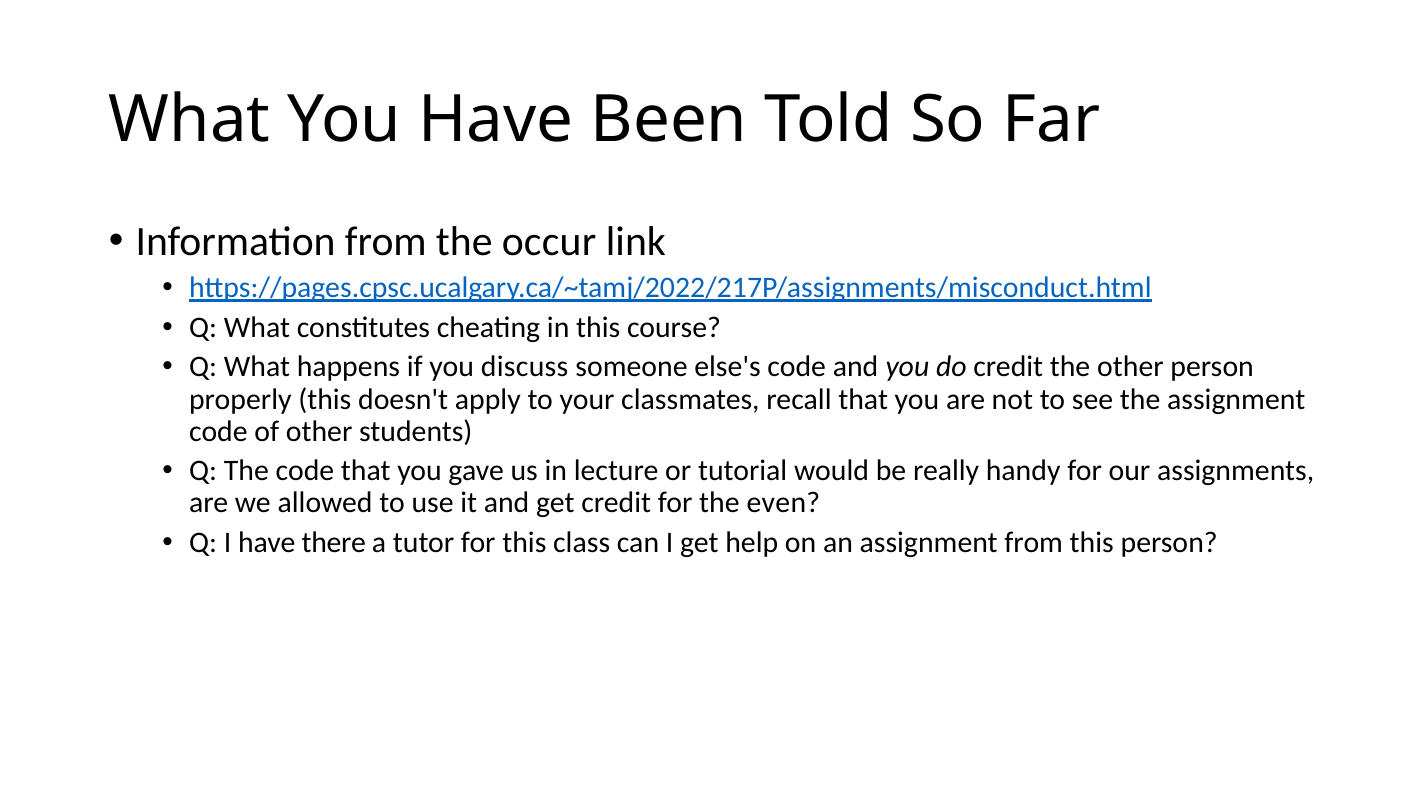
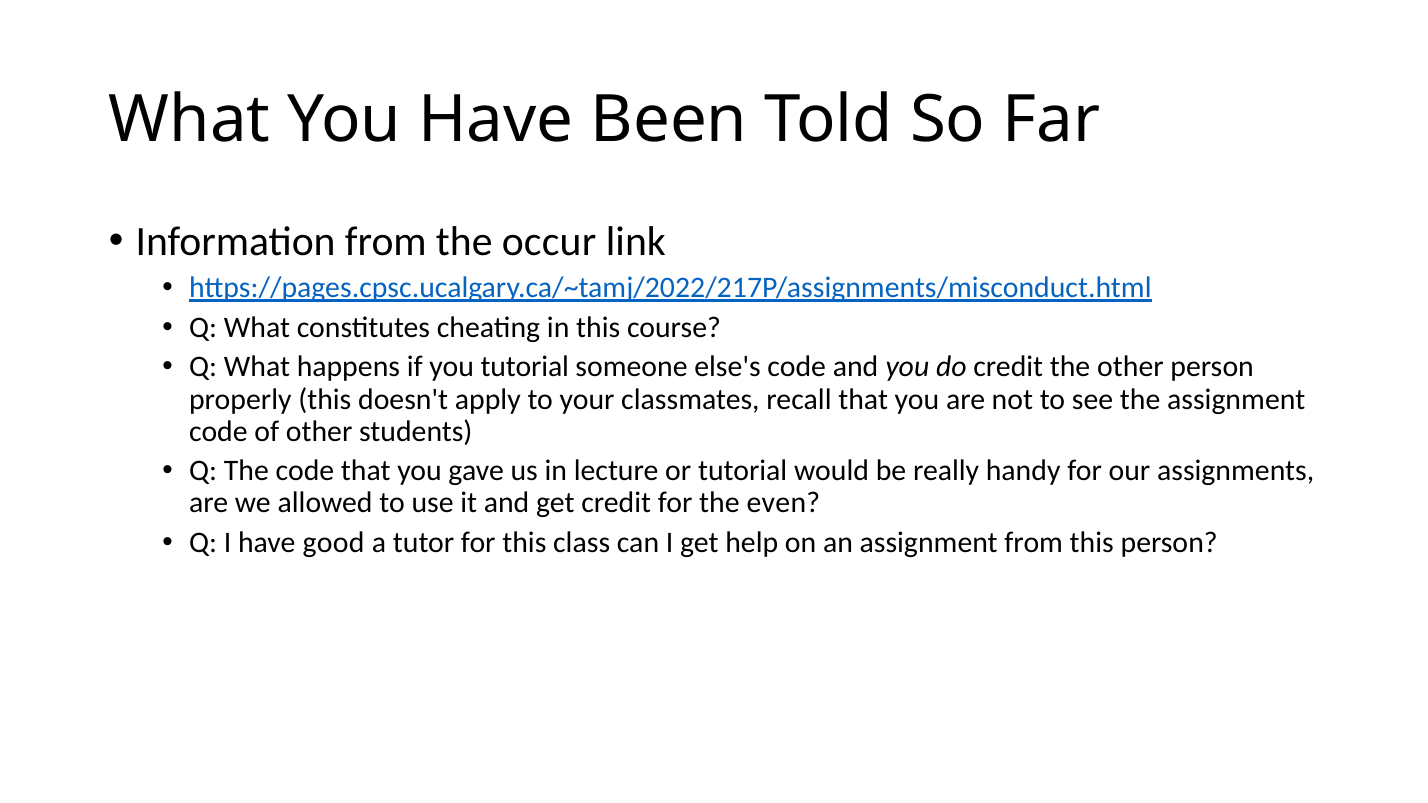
you discuss: discuss -> tutorial
there: there -> good
